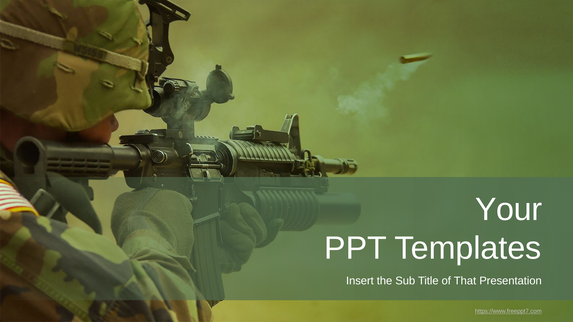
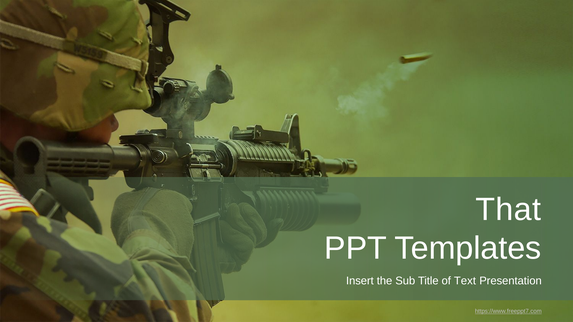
Your: Your -> That
That: That -> Text
